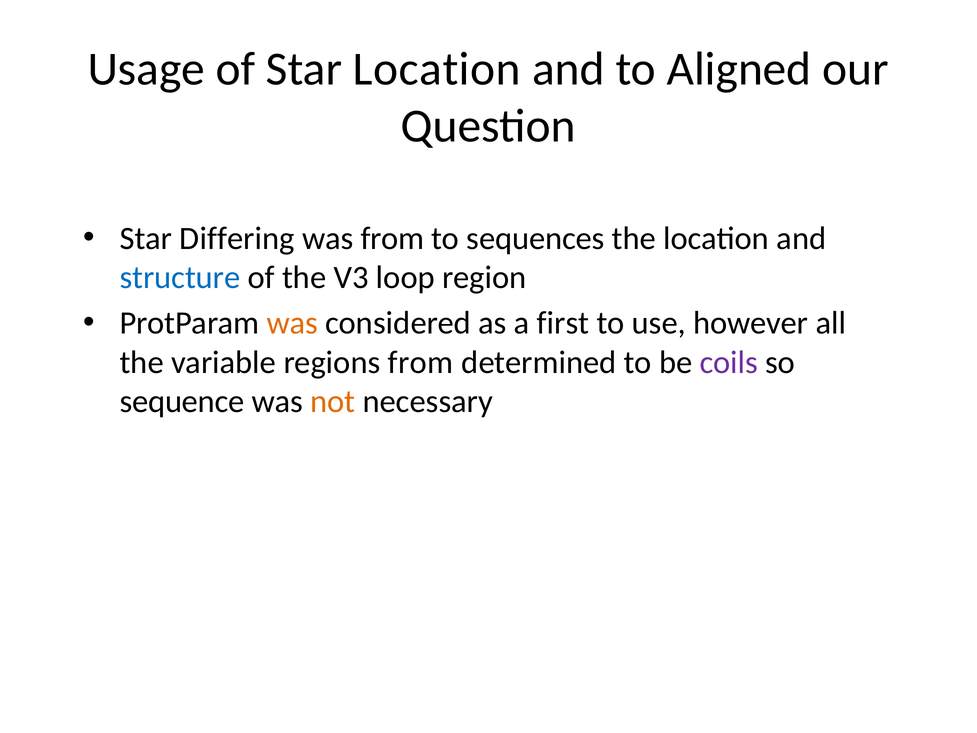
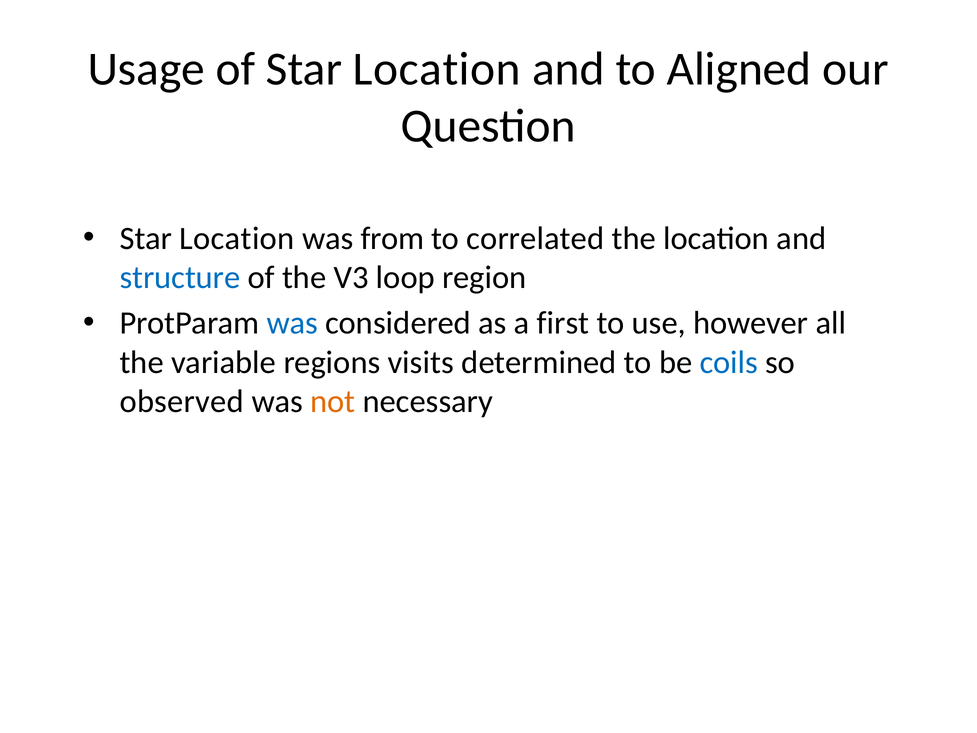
Differing at (237, 238): Differing -> Location
sequences: sequences -> correlated
was at (292, 323) colour: orange -> blue
regions from: from -> visits
coils colour: purple -> blue
sequence: sequence -> observed
